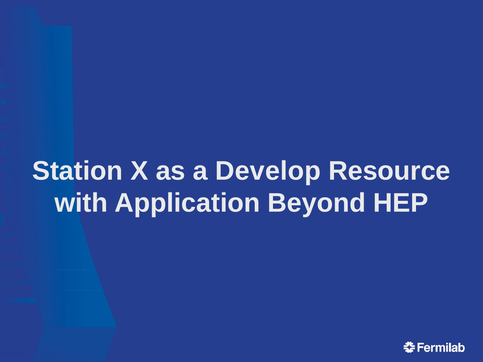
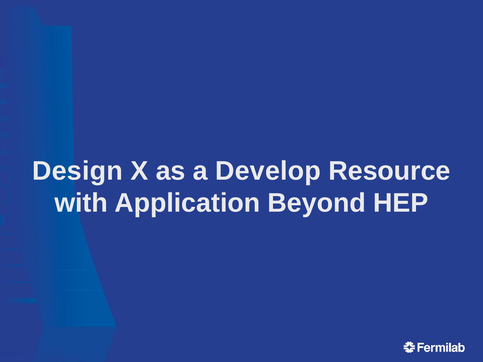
Station: Station -> Design
